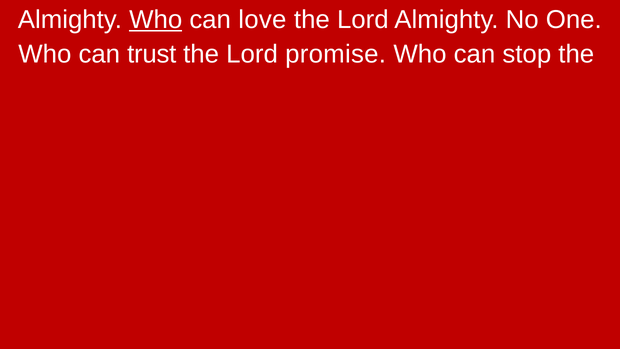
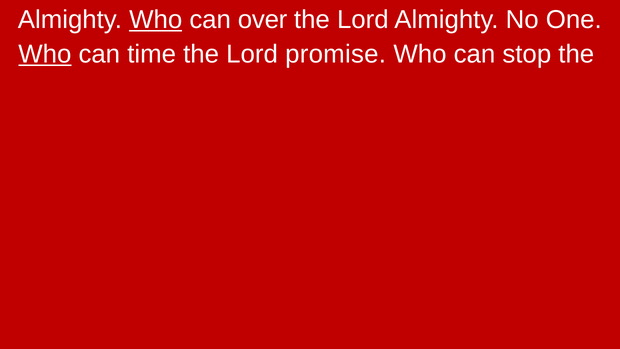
love: love -> over
Who at (45, 54) underline: none -> present
trust: trust -> time
